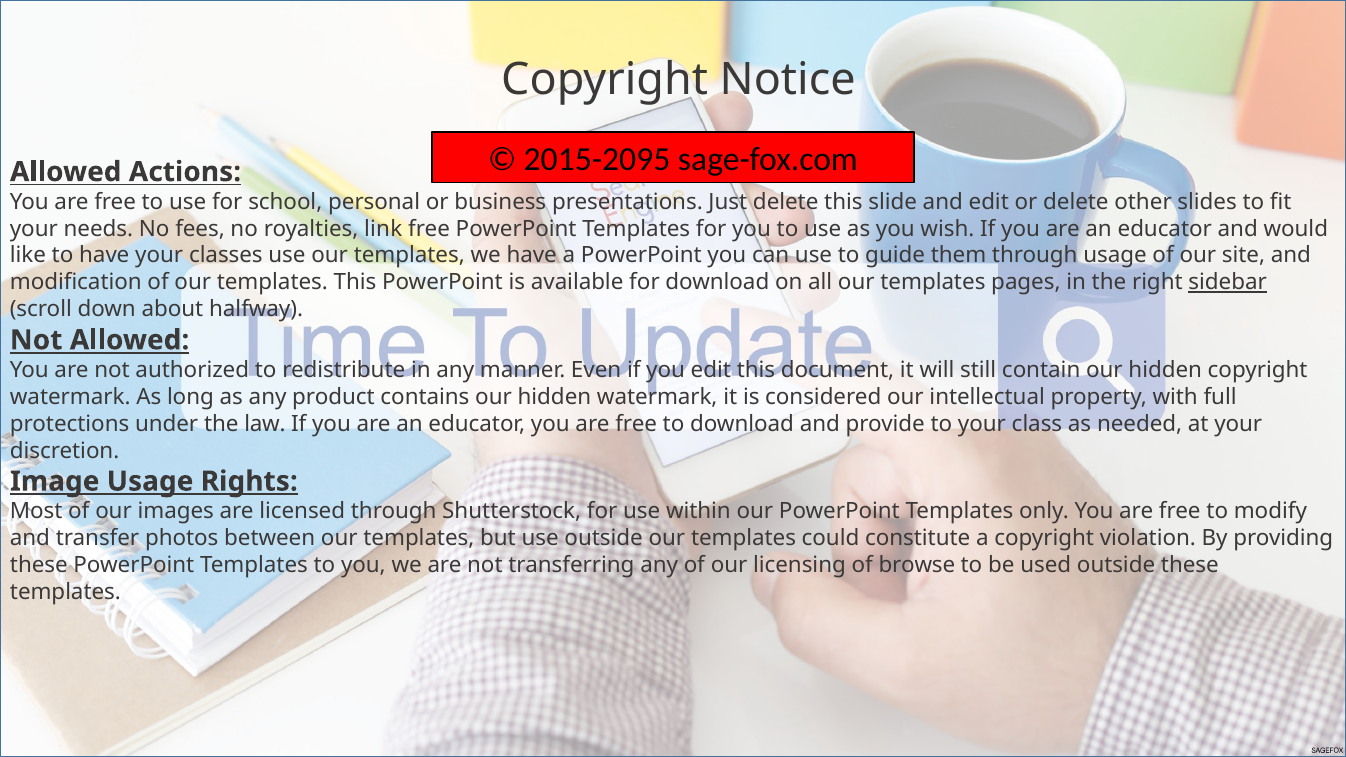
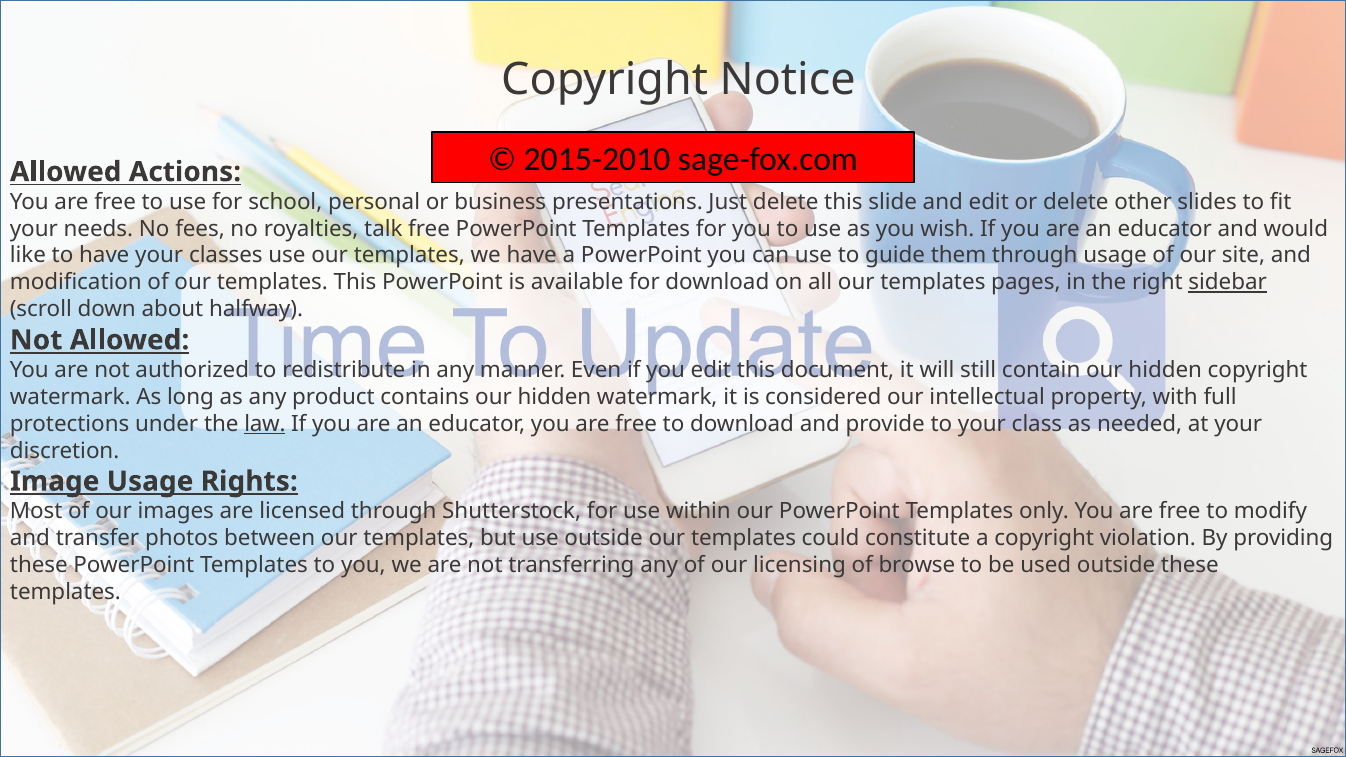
2015-2095: 2015-2095 -> 2015-2010
link: link -> talk
law underline: none -> present
